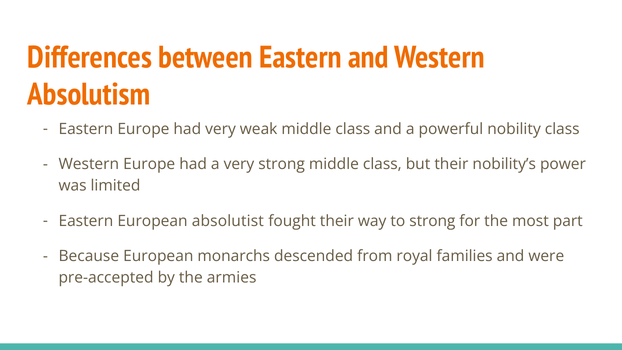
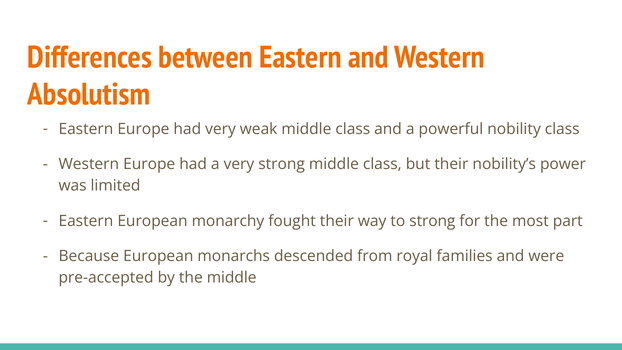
absolutist: absolutist -> monarchy
the armies: armies -> middle
